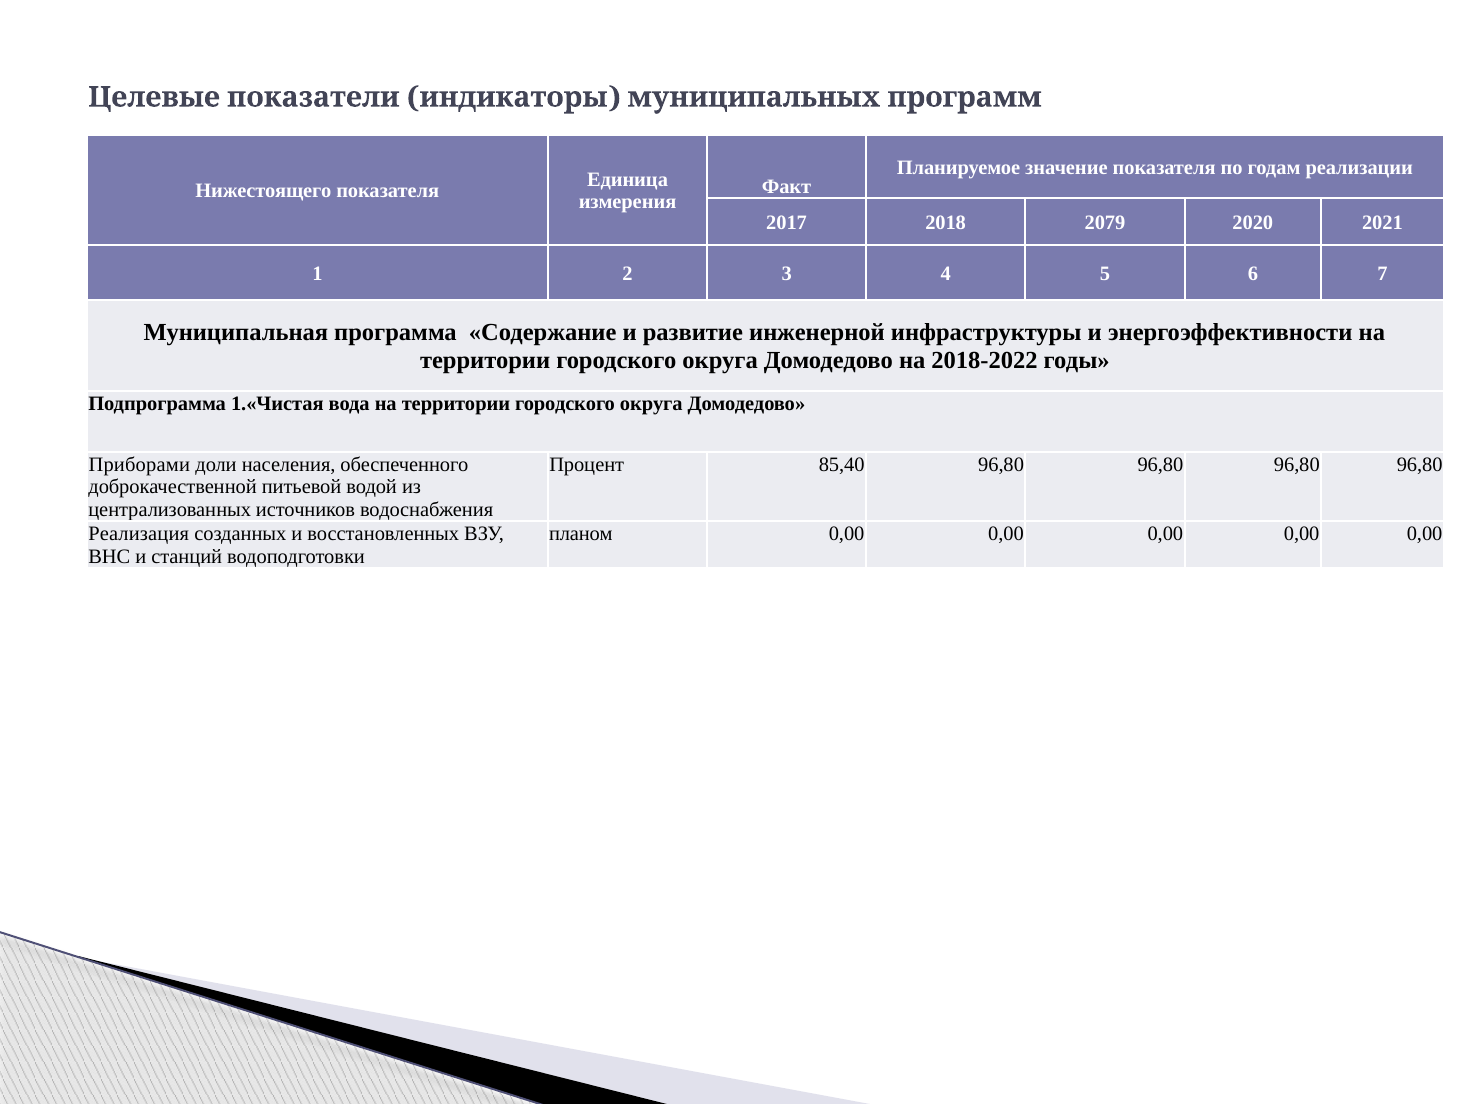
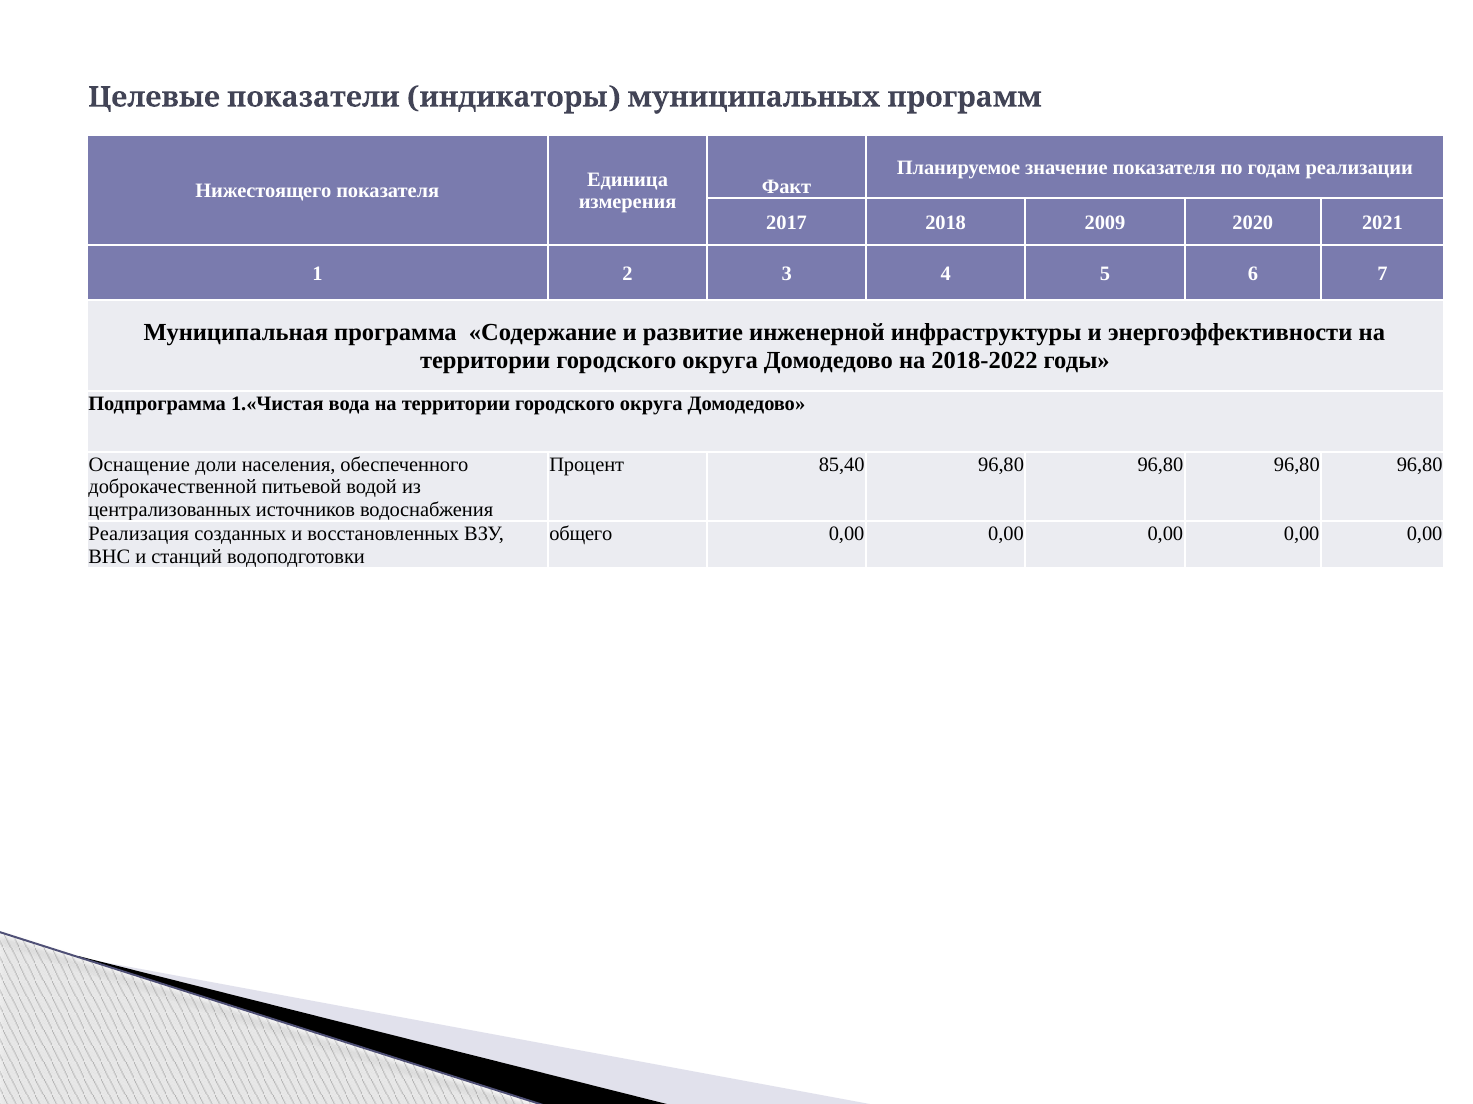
2079: 2079 -> 2009
Приборами: Приборами -> Оснащение
планом: планом -> общего
